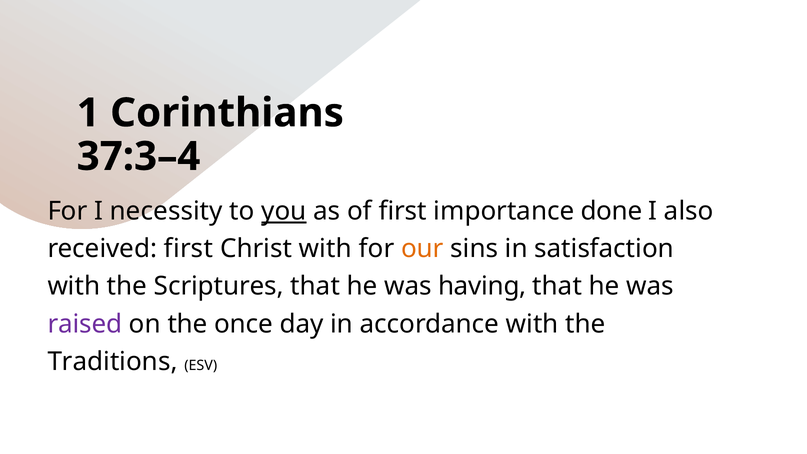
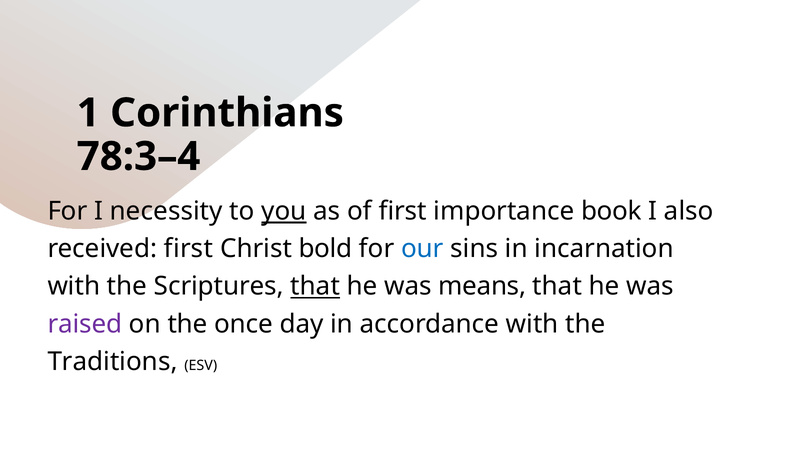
37:3–4: 37:3–4 -> 78:3–4
done: done -> book
Christ with: with -> bold
our colour: orange -> blue
satisfaction: satisfaction -> incarnation
that at (315, 286) underline: none -> present
having: having -> means
